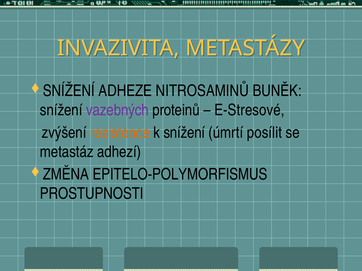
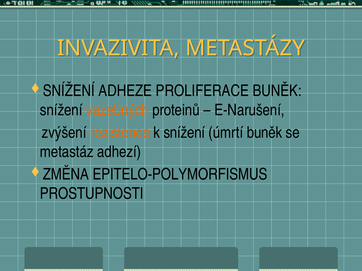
NITROSAMINŮ: NITROSAMINŮ -> PROLIFERACE
vazebných colour: purple -> orange
E-Stresové: E-Stresové -> E-Narušení
úmrtí posílit: posílit -> buněk
